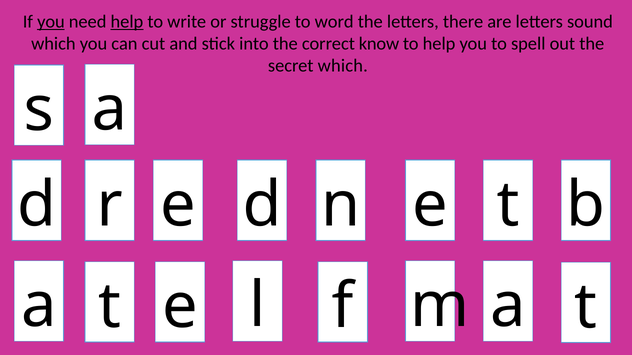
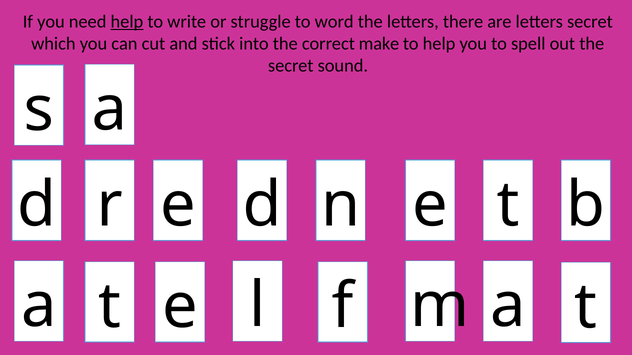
you at (51, 22) underline: present -> none
letters sound: sound -> secret
know: know -> make
secret which: which -> sound
